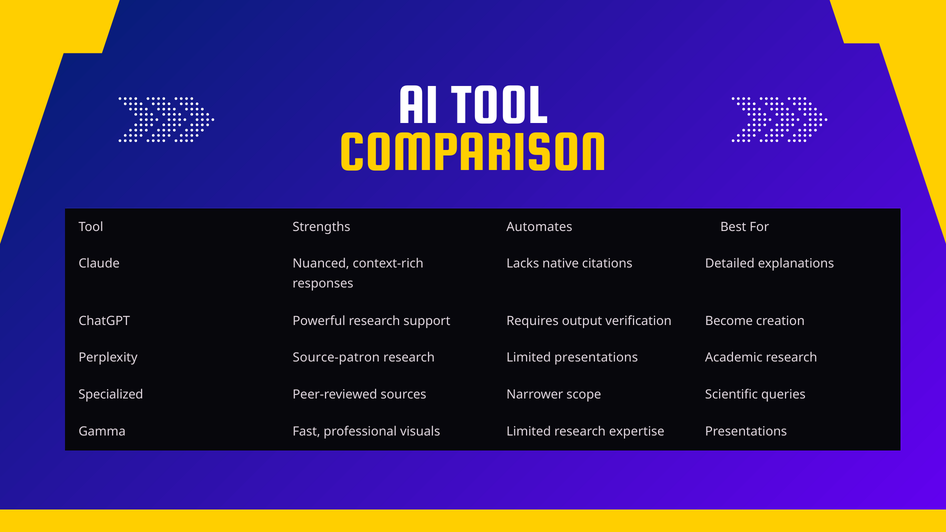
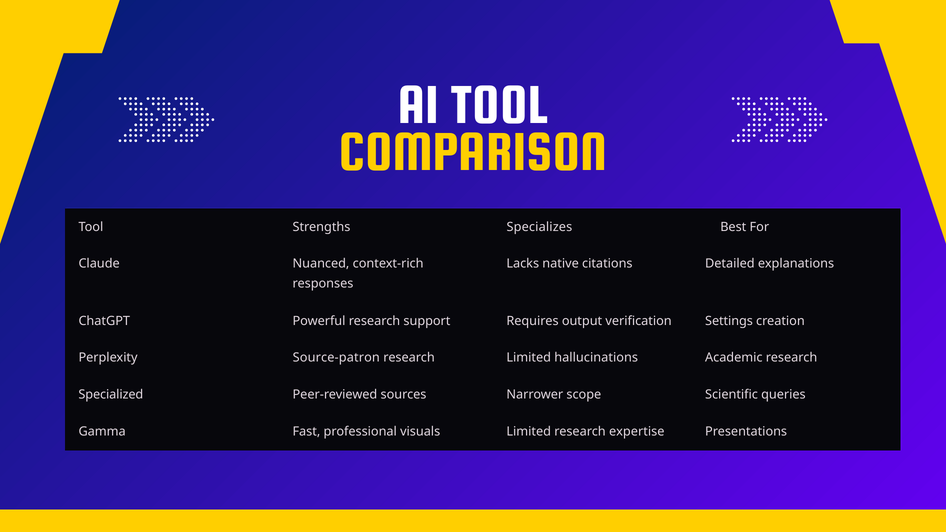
Automates: Automates -> Specializes
Become: Become -> Settings
Limited presentations: presentations -> hallucinations
